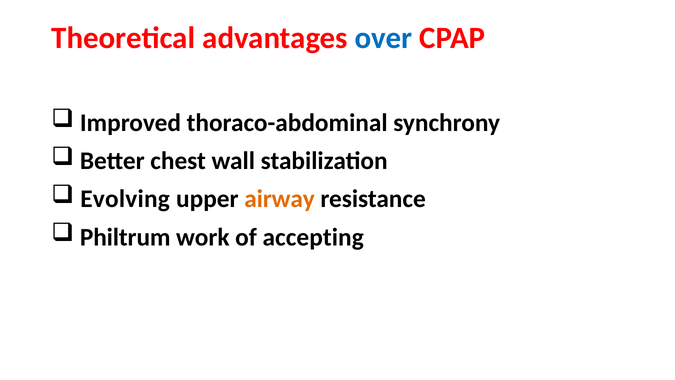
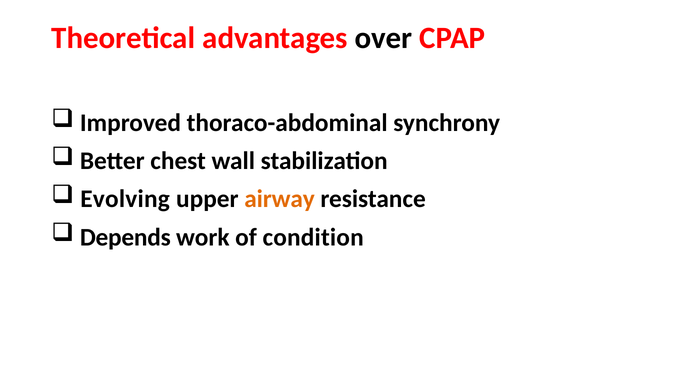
over colour: blue -> black
Philtrum: Philtrum -> Depends
accepting: accepting -> condition
